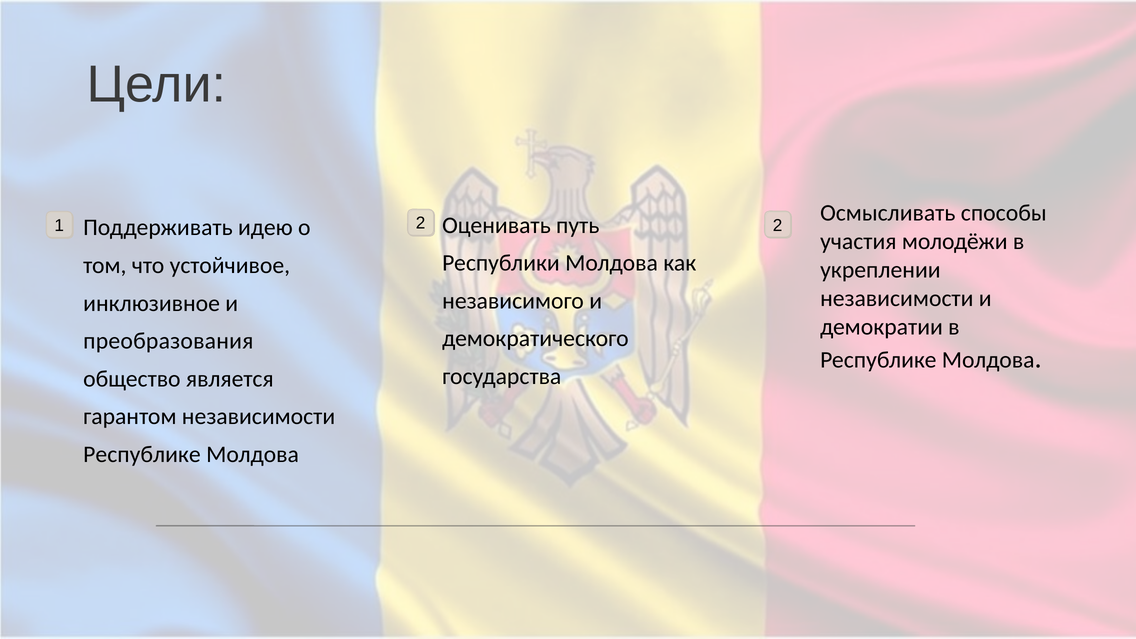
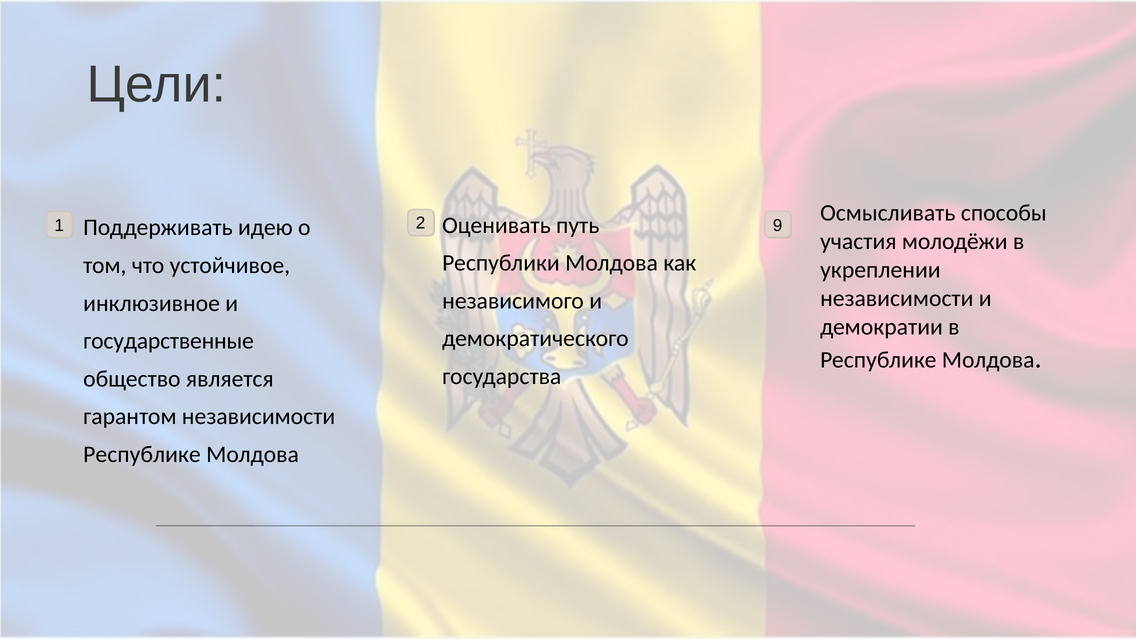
2 2: 2 -> 9
преобразования: преобразования -> государственные
